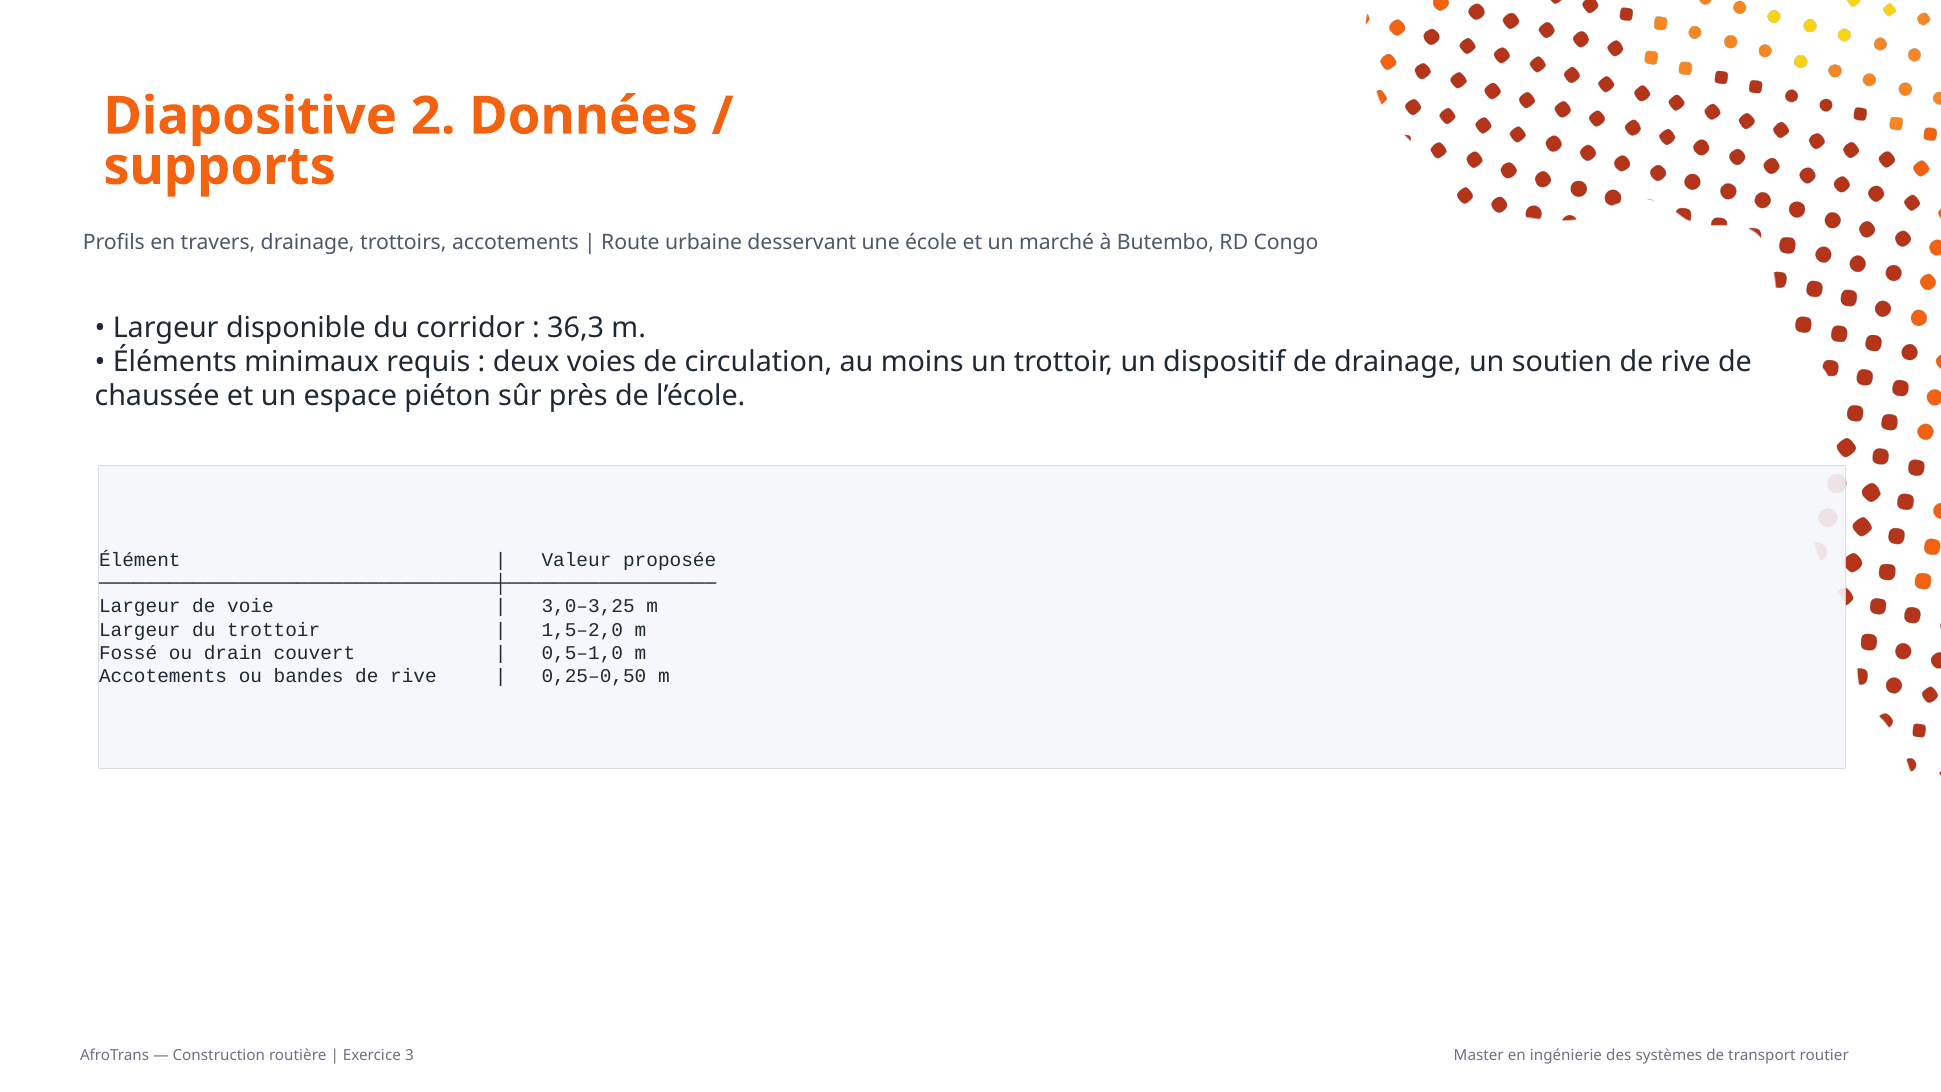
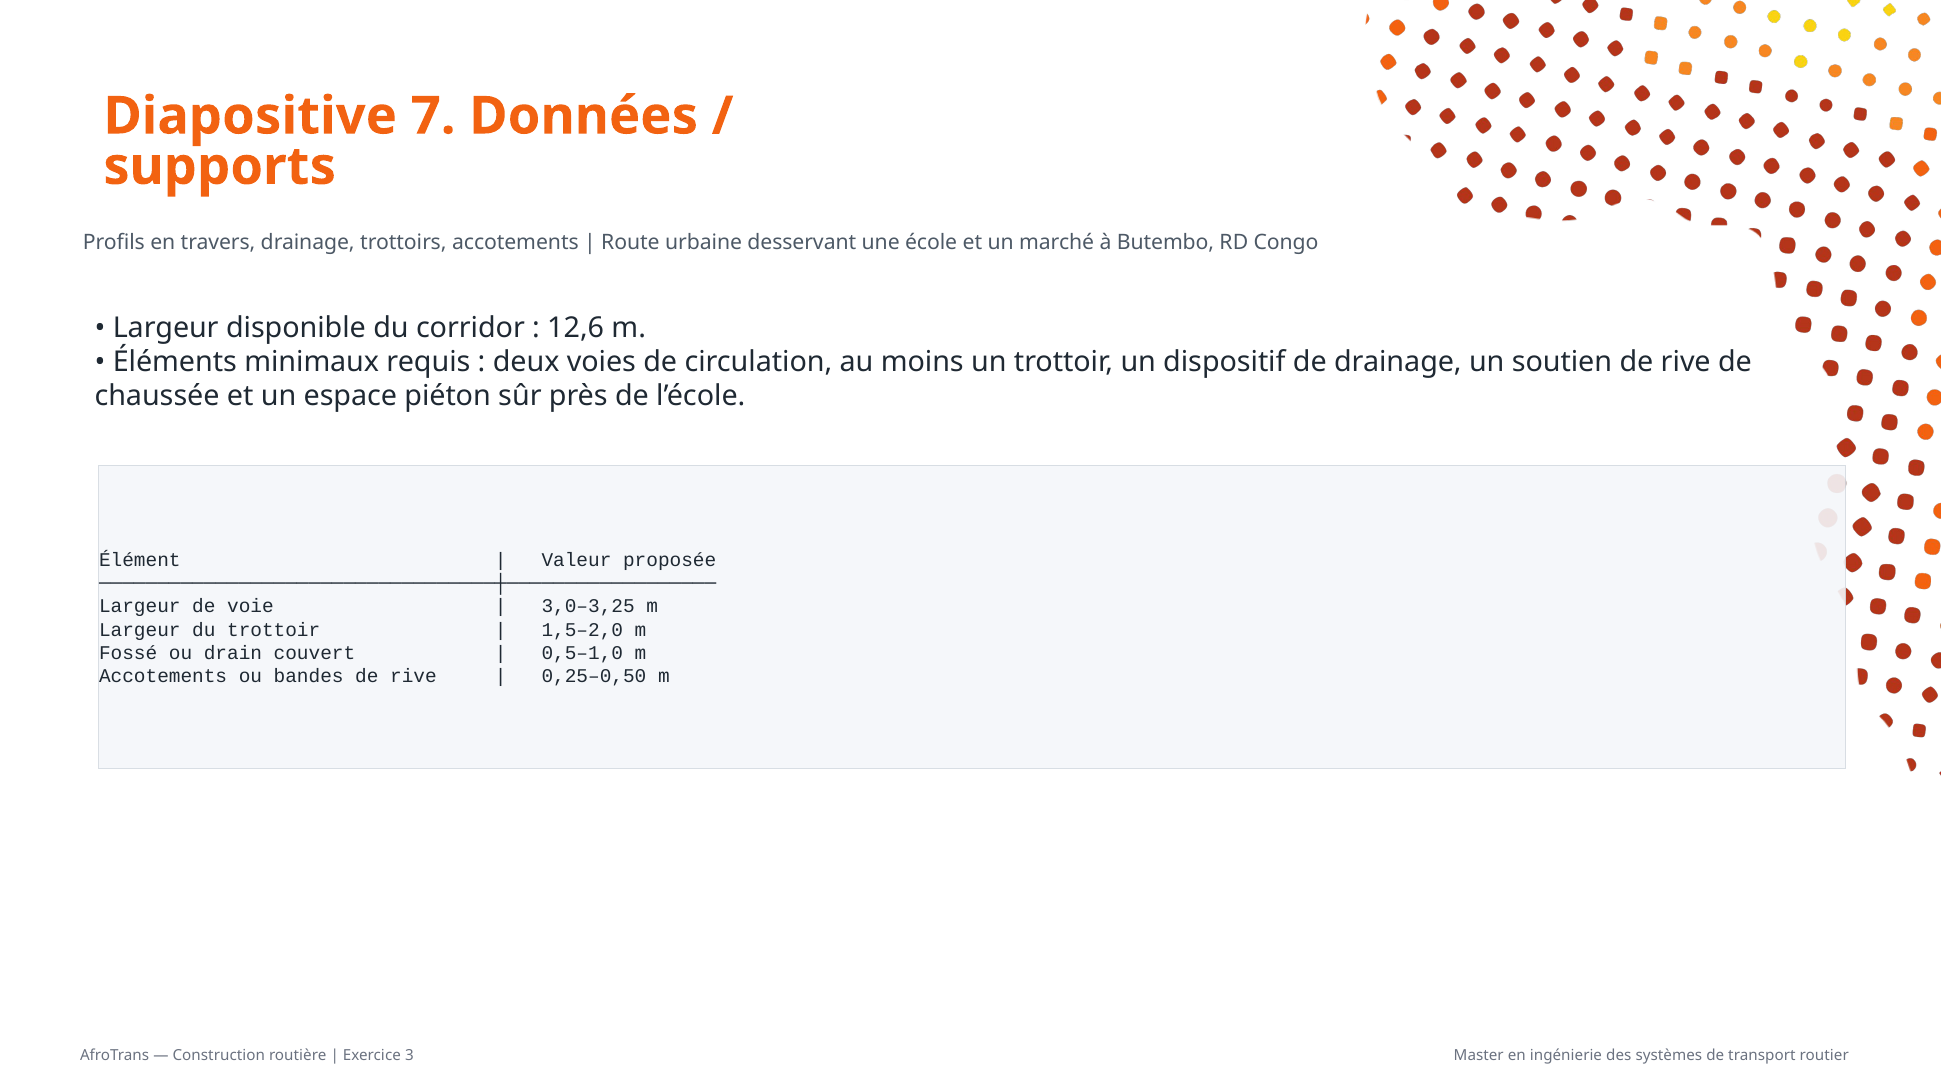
2: 2 -> 7
36,3: 36,3 -> 12,6
